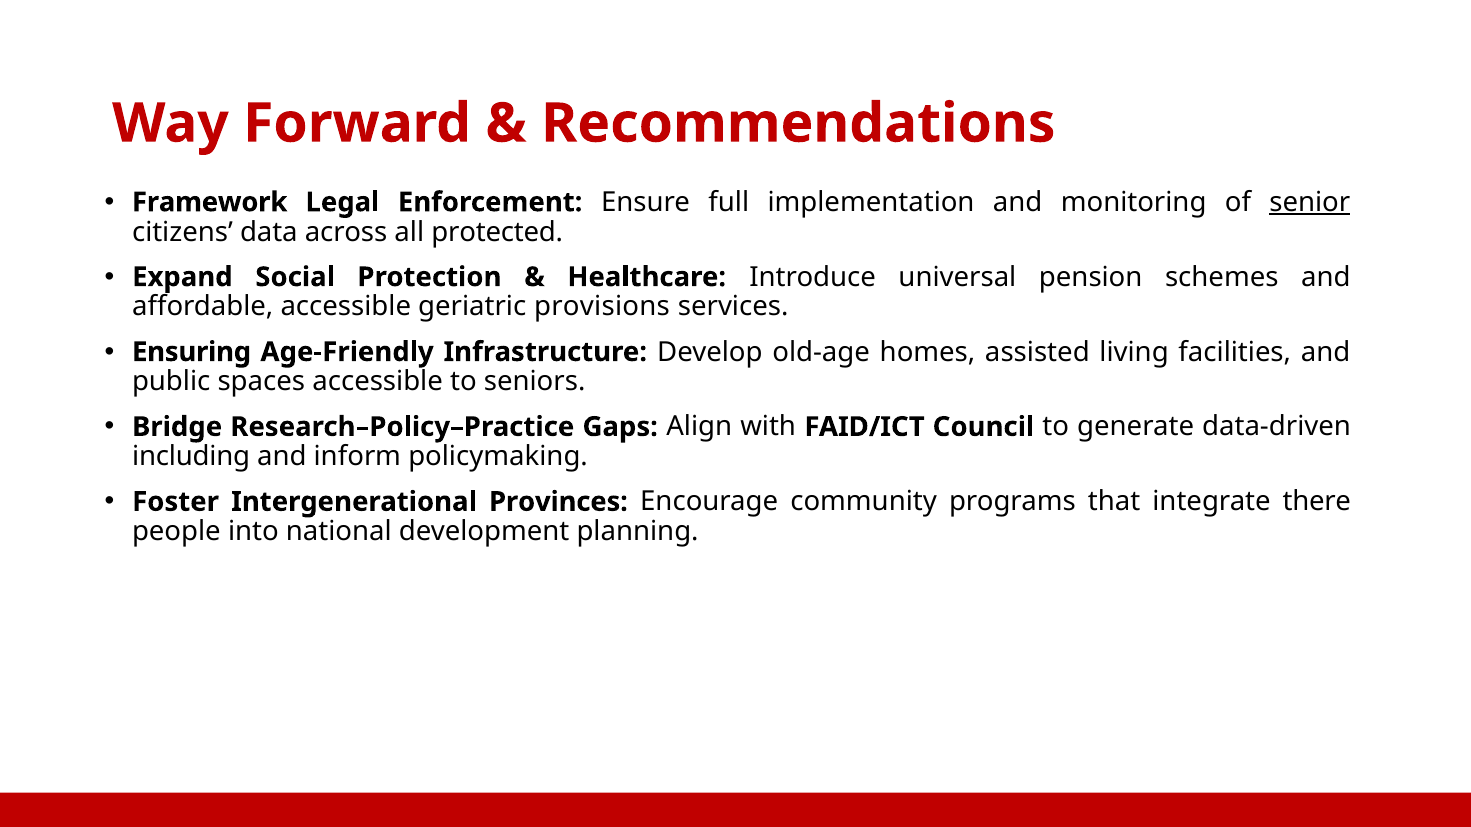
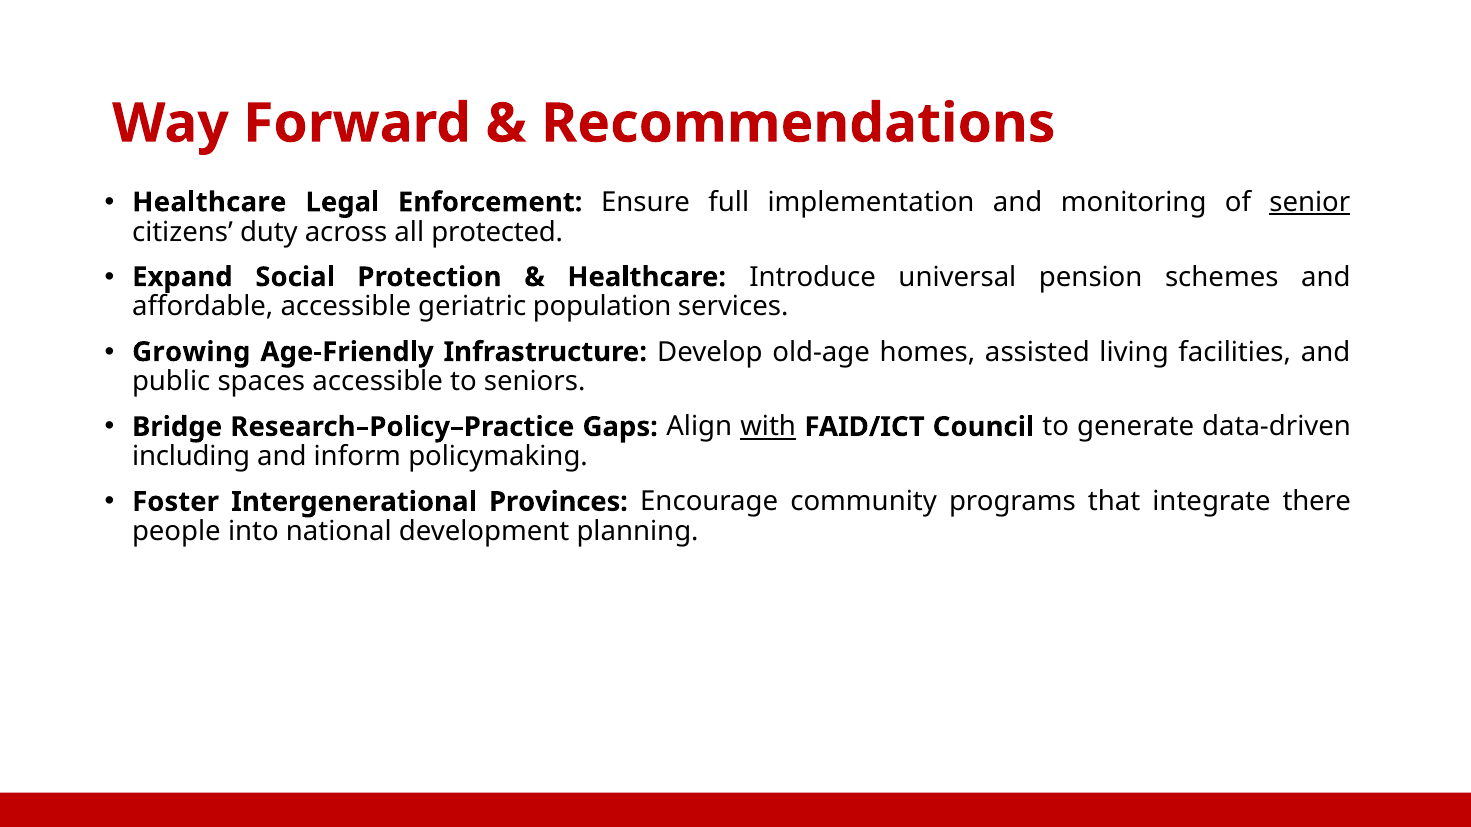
Framework at (210, 202): Framework -> Healthcare
data: data -> duty
provisions: provisions -> population
Ensuring: Ensuring -> Growing
with underline: none -> present
